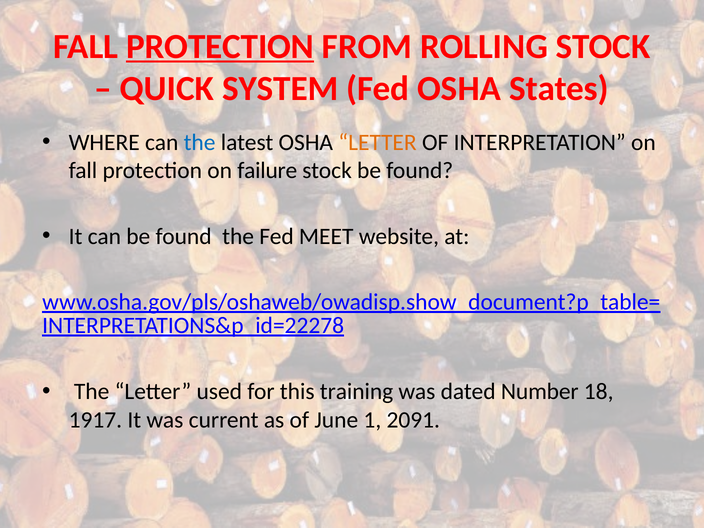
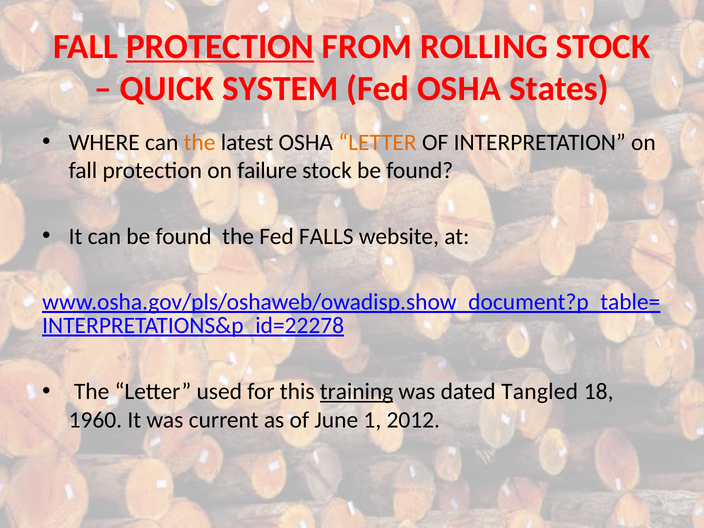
the at (200, 142) colour: blue -> orange
MEET: MEET -> FALLS
training underline: none -> present
Number: Number -> Tangled
1917: 1917 -> 1960
2091: 2091 -> 2012
